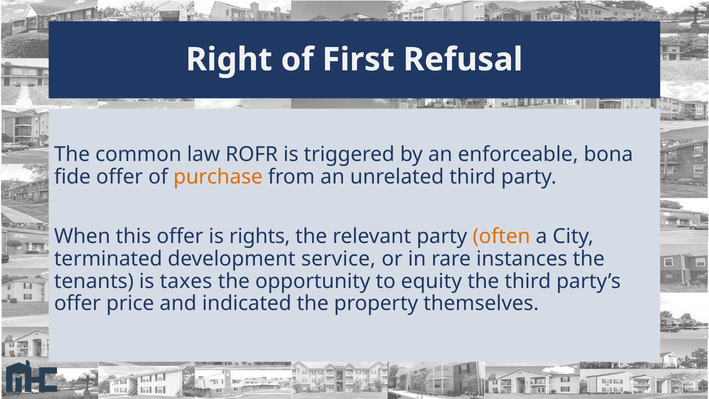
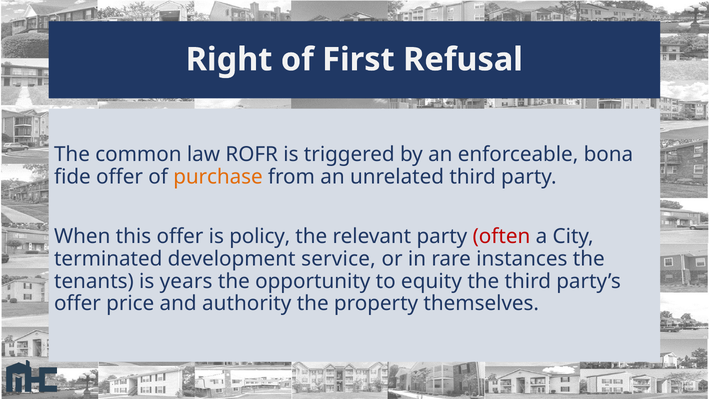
rights: rights -> policy
often colour: orange -> red
taxes: taxes -> years
indicated: indicated -> authority
